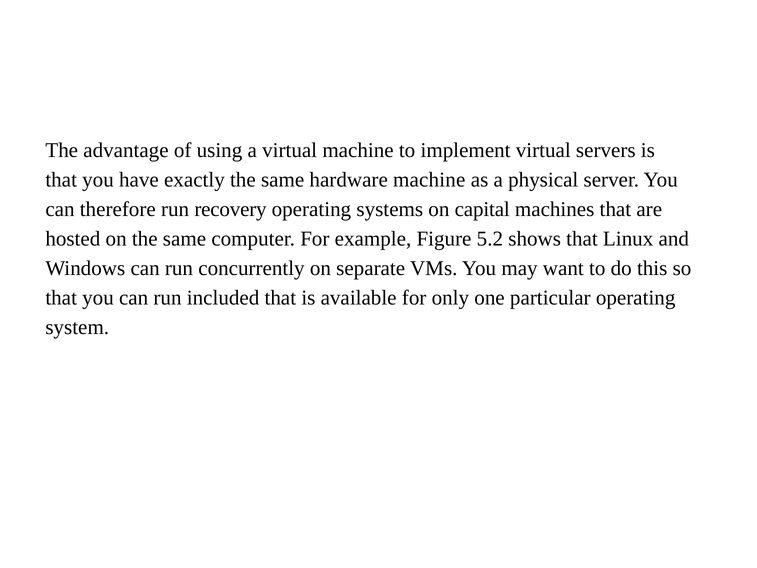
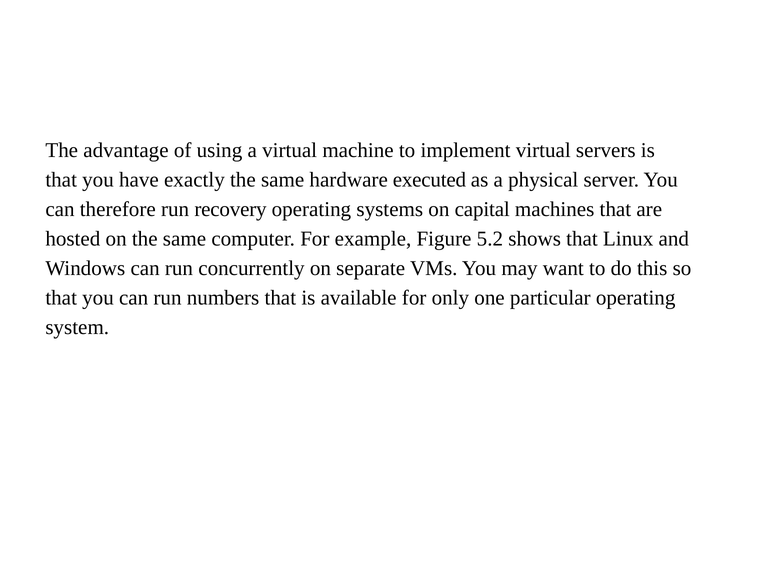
hardware machine: machine -> executed
included: included -> numbers
